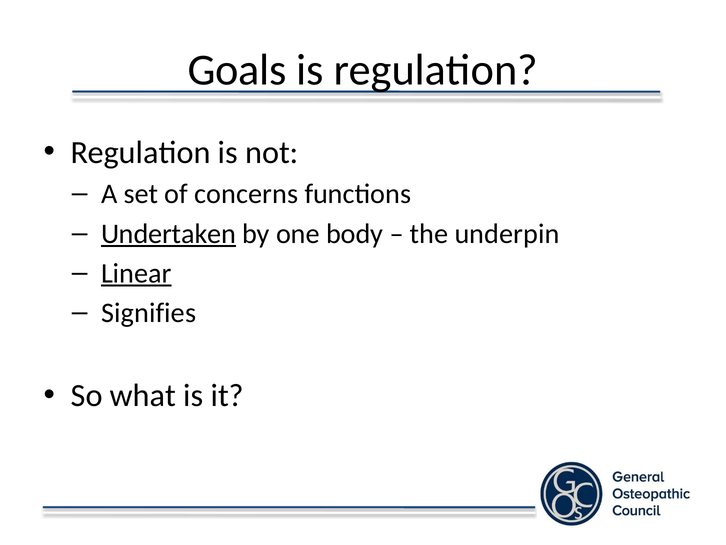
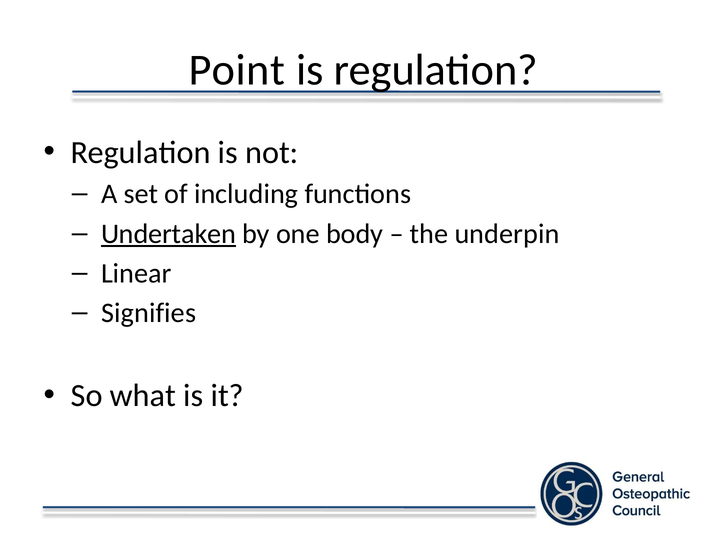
Goals: Goals -> Point
concerns: concerns -> including
Linear underline: present -> none
